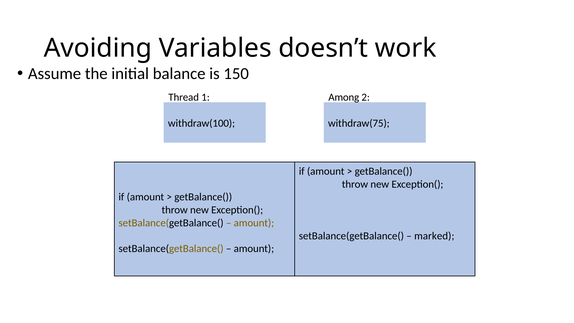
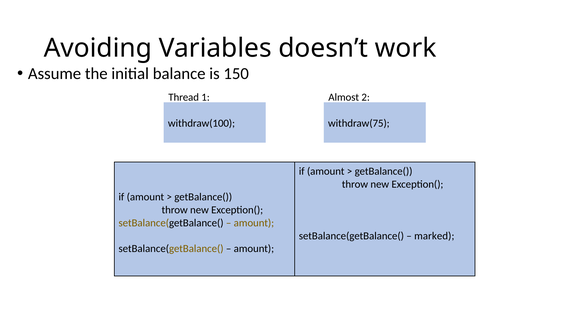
Among: Among -> Almost
